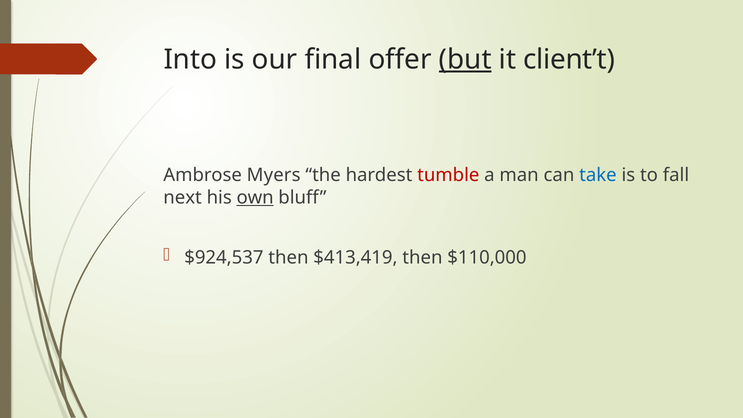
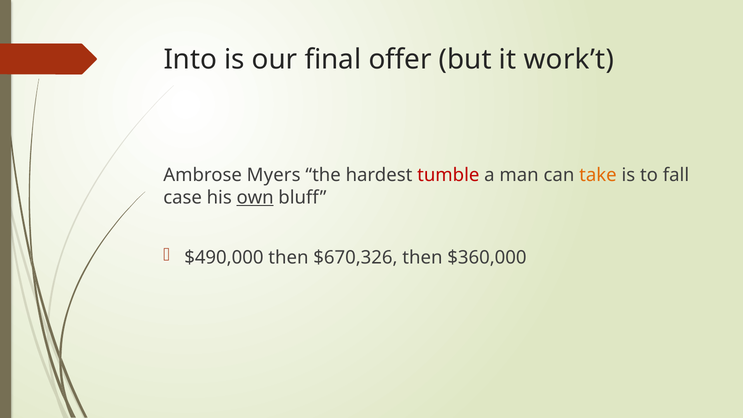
but underline: present -> none
client’t: client’t -> work’t
take colour: blue -> orange
next: next -> case
$924,537: $924,537 -> $490,000
$413,419: $413,419 -> $670,326
$110,000: $110,000 -> $360,000
